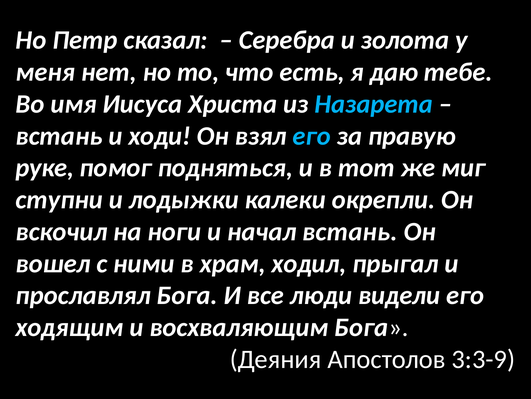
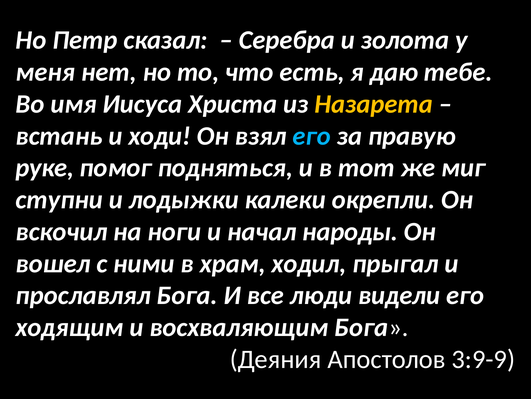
Назарета colour: light blue -> yellow
начал встань: встань -> народы
3:3-9: 3:3-9 -> 3:9-9
